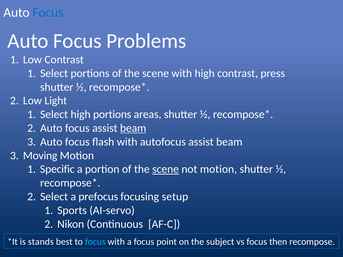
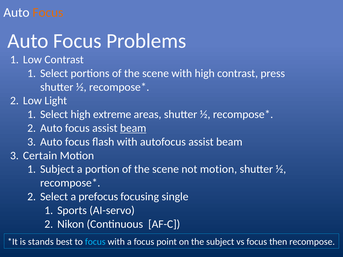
Focus at (48, 13) colour: blue -> orange
high portions: portions -> extreme
Moving: Moving -> Certain
Specific at (57, 169): Specific -> Subject
scene at (166, 169) underline: present -> none
setup: setup -> single
